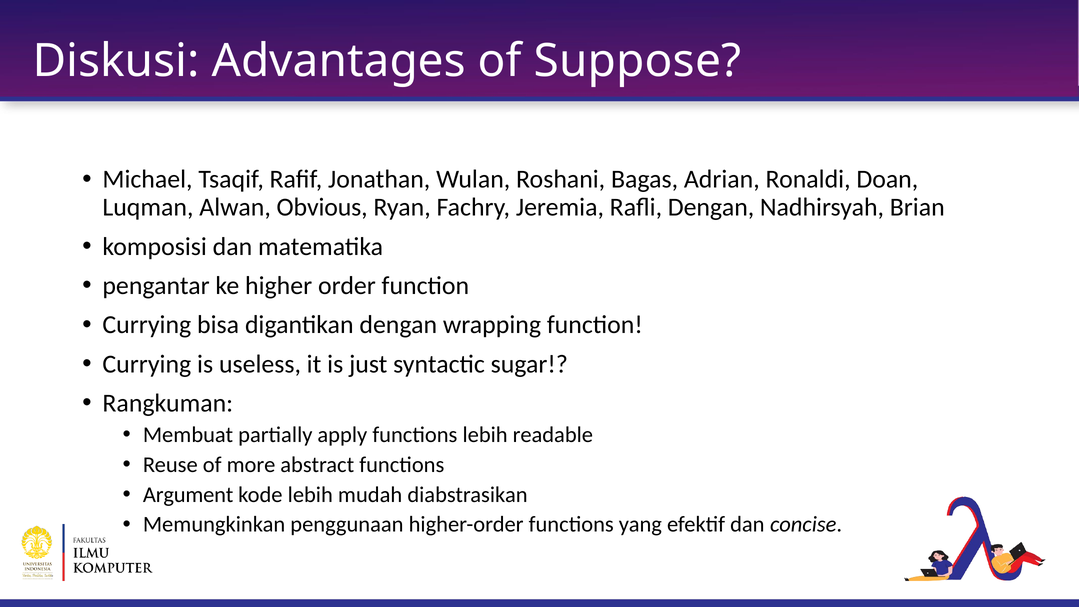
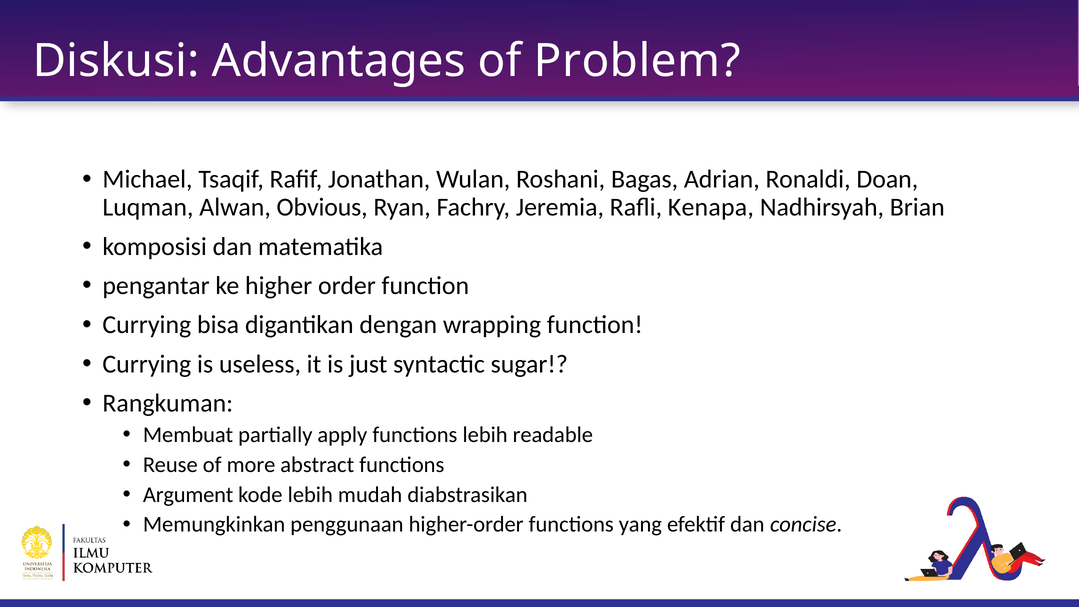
Suppose: Suppose -> Problem
Rafli Dengan: Dengan -> Kenapa
